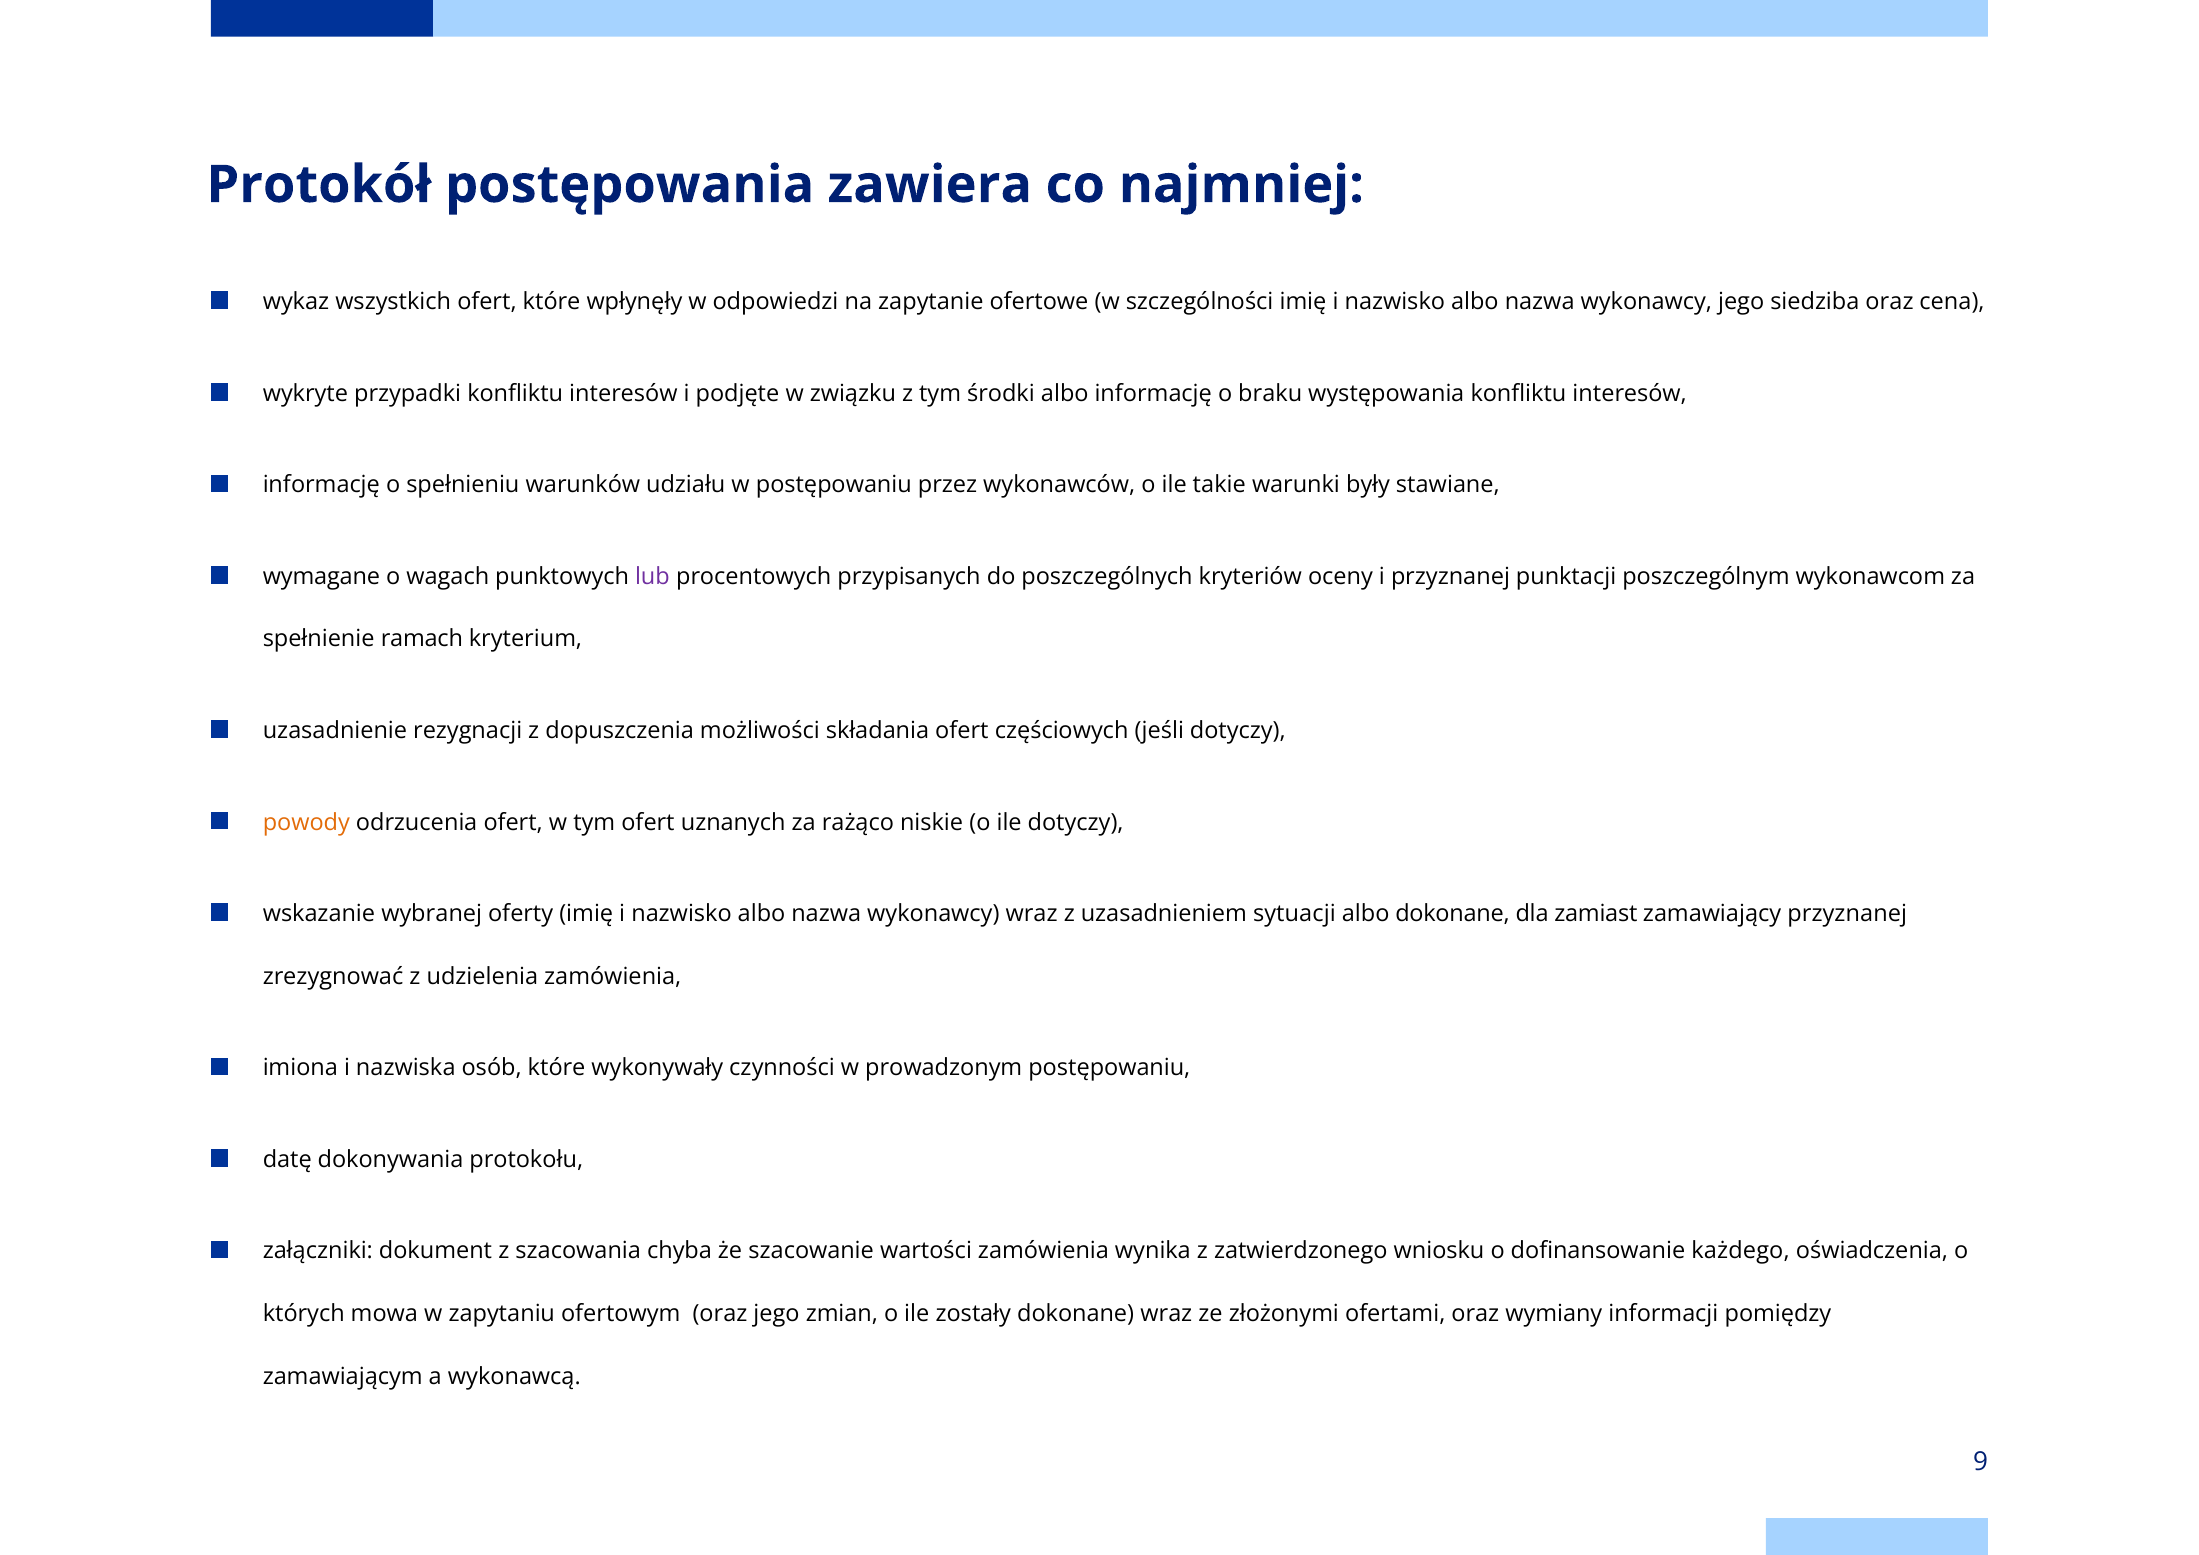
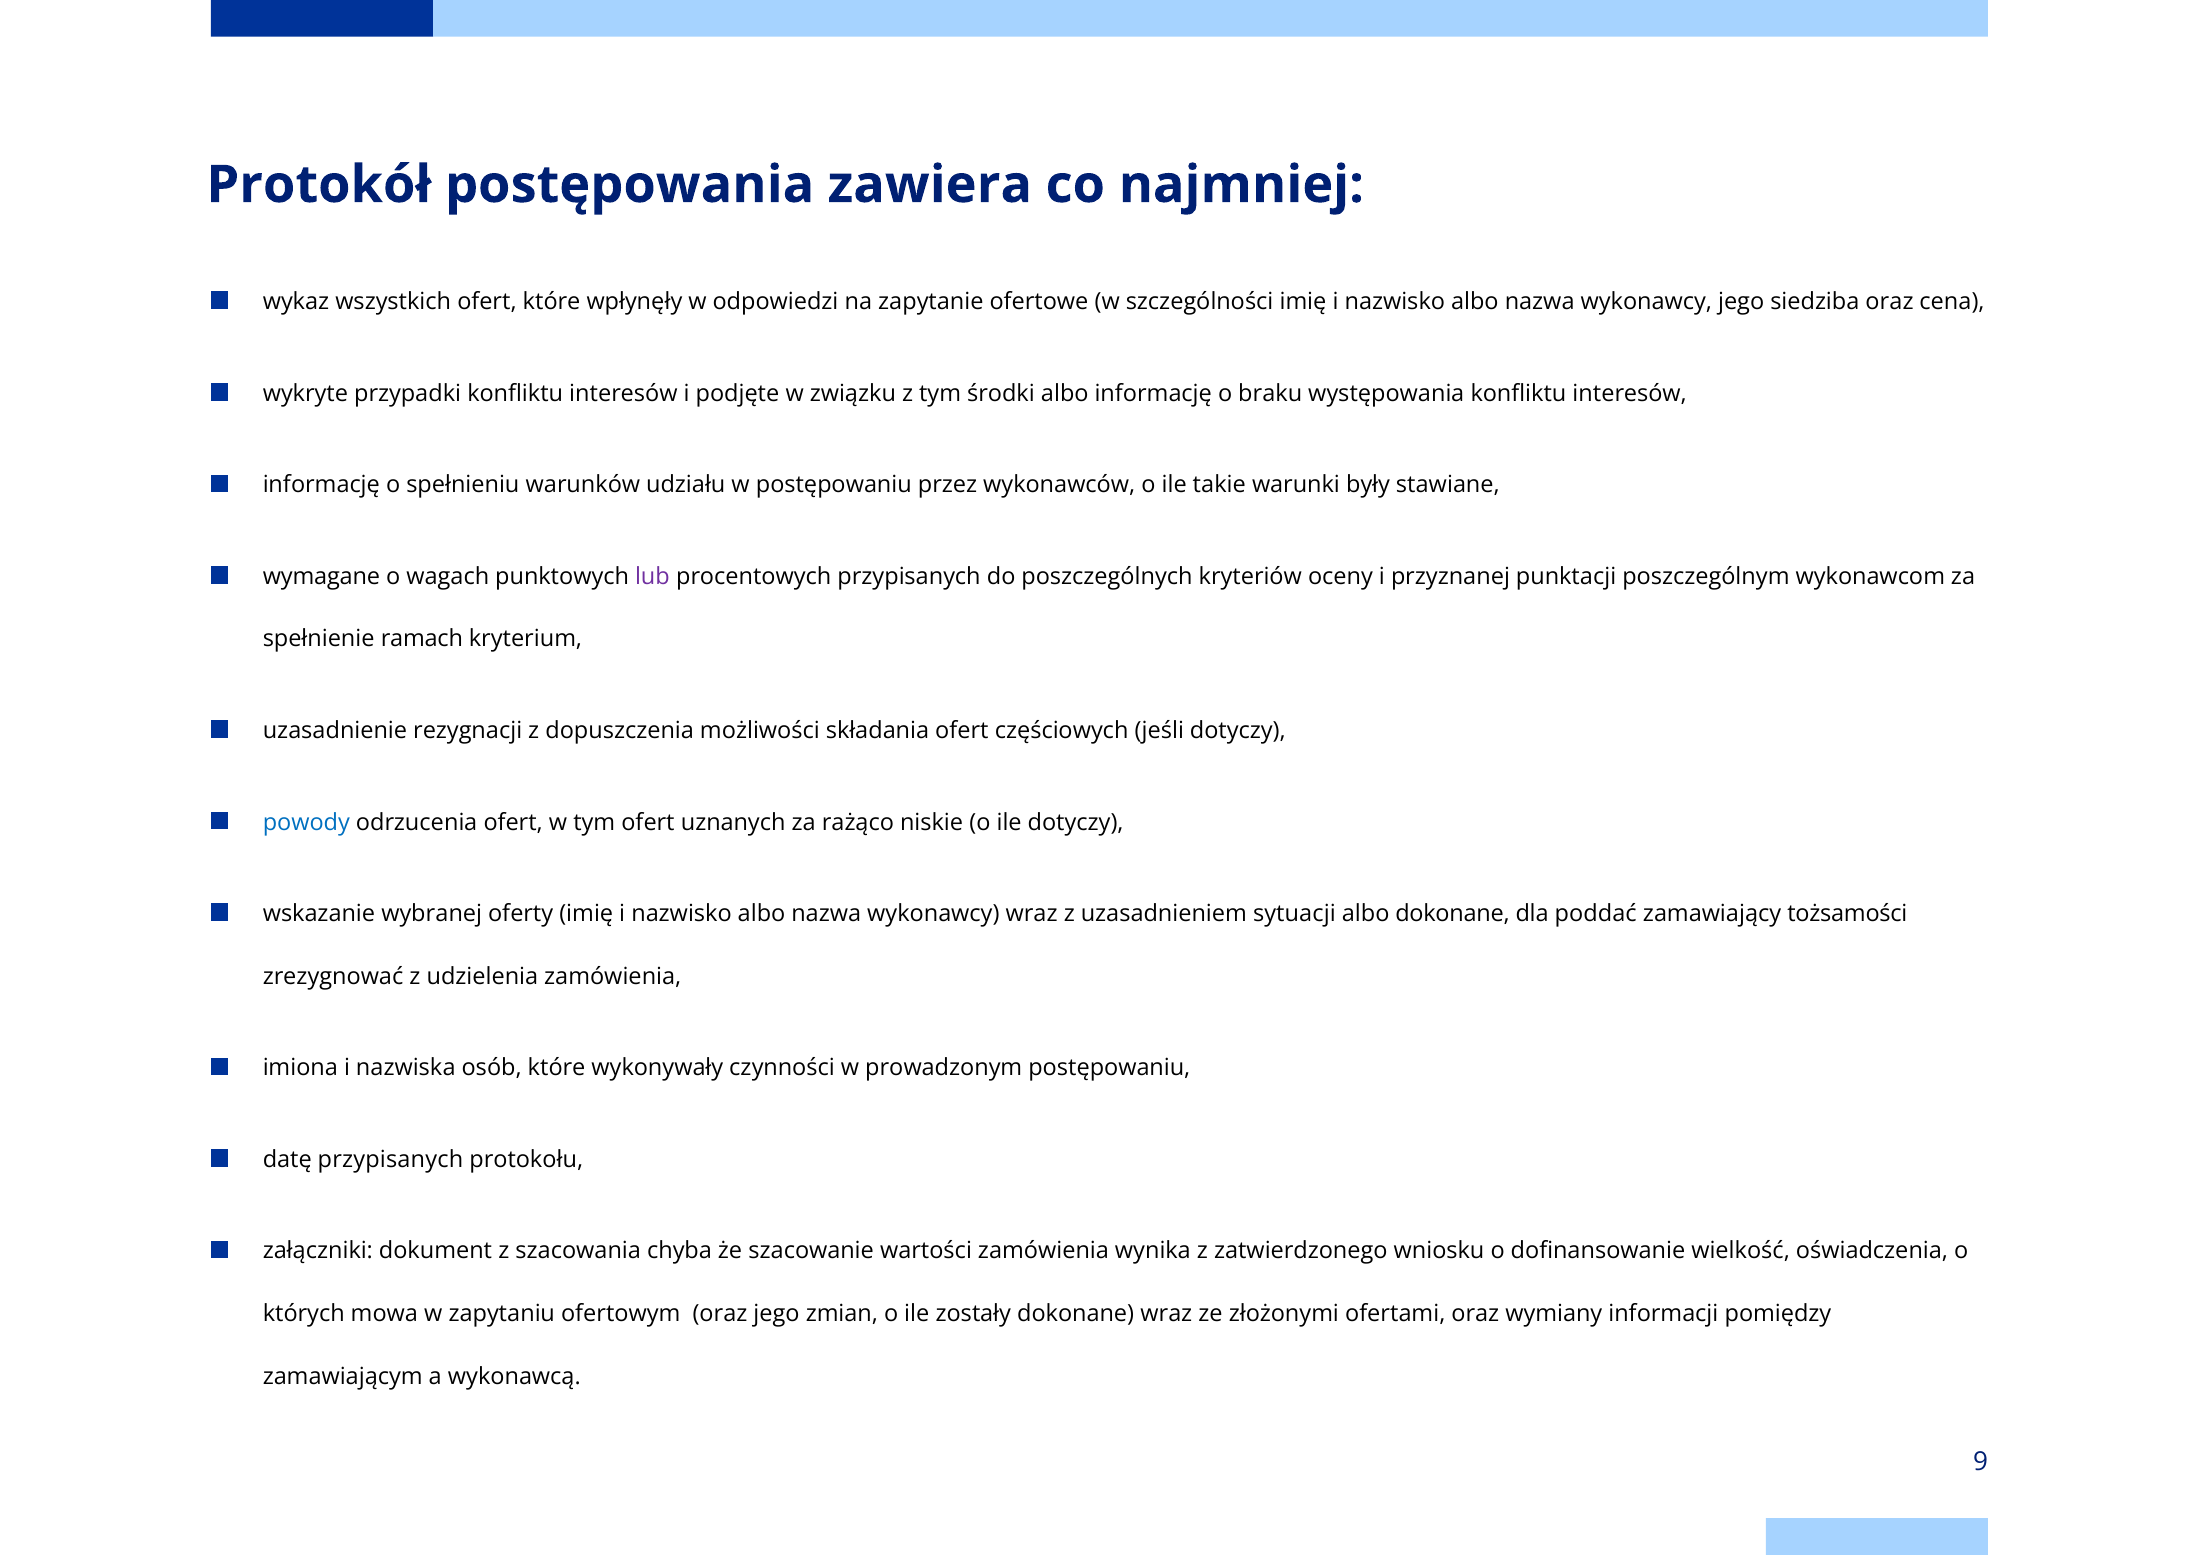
powody colour: orange -> blue
zamiast: zamiast -> poddać
zamawiający przyznanej: przyznanej -> tożsamości
datę dokonywania: dokonywania -> przypisanych
każdego: każdego -> wielkość
